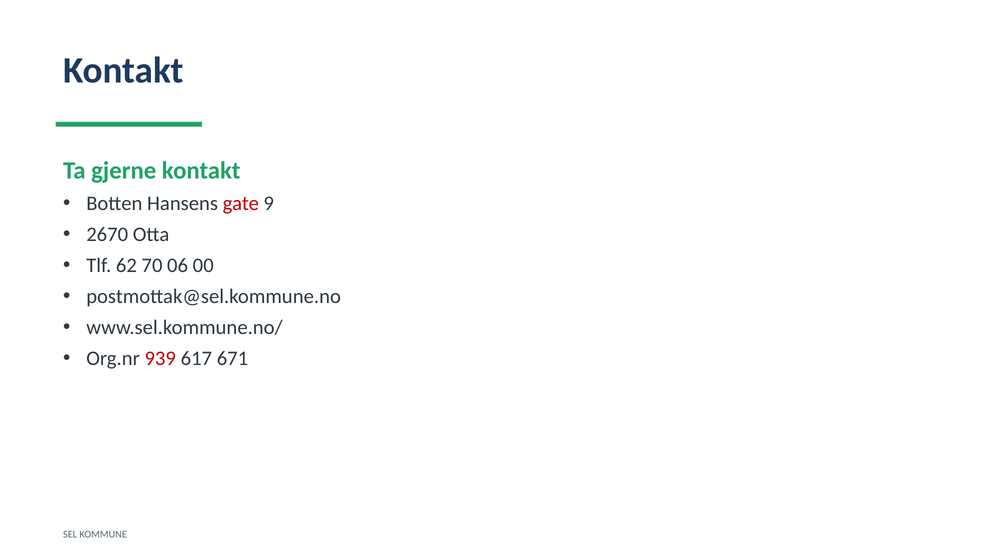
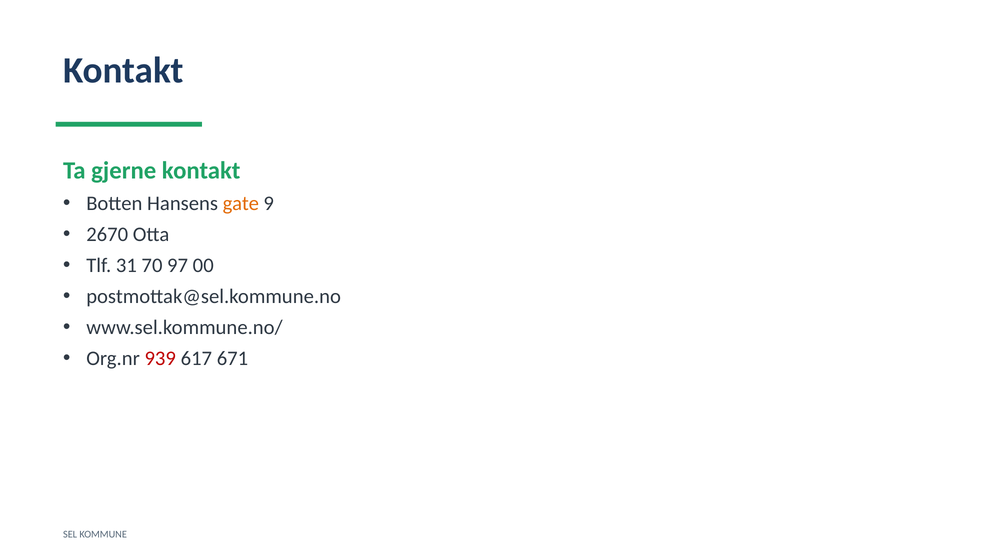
gate colour: red -> orange
62: 62 -> 31
06: 06 -> 97
